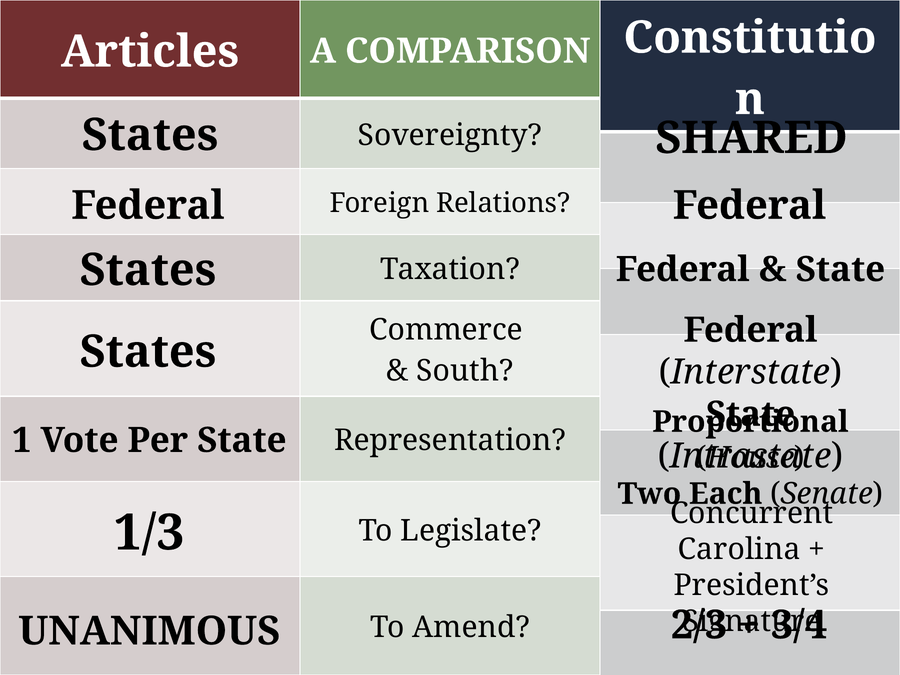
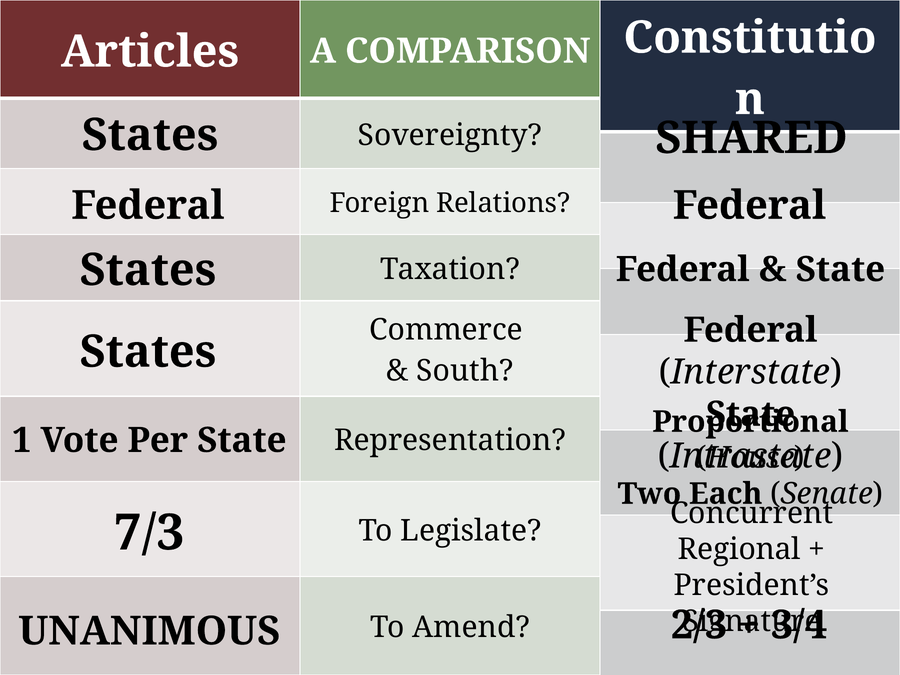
1/3: 1/3 -> 7/3
Carolina: Carolina -> Regional
